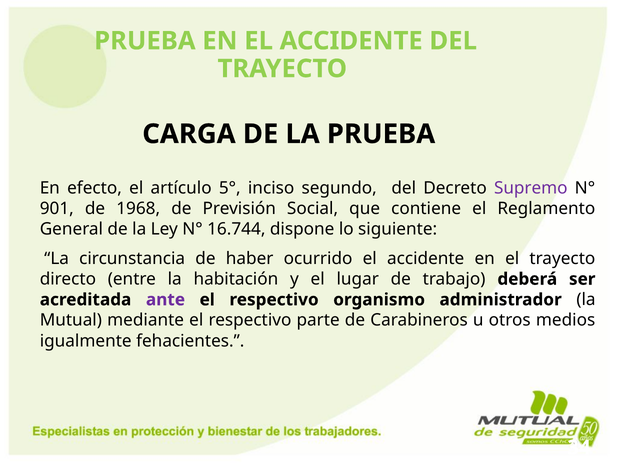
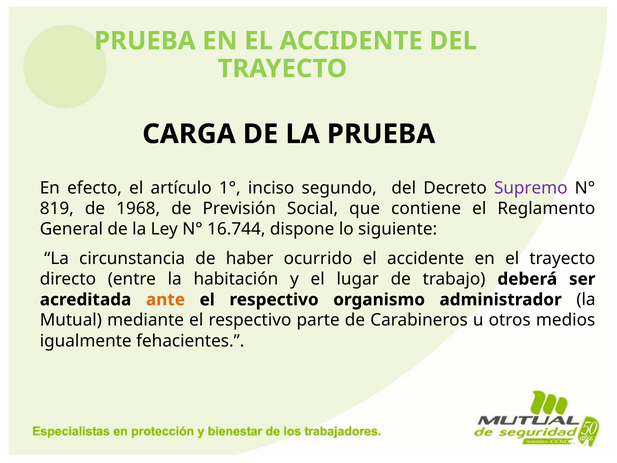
5°: 5° -> 1°
901: 901 -> 819
ante colour: purple -> orange
